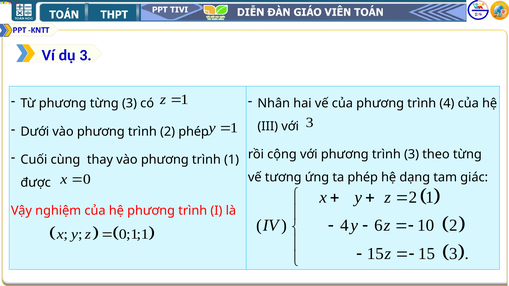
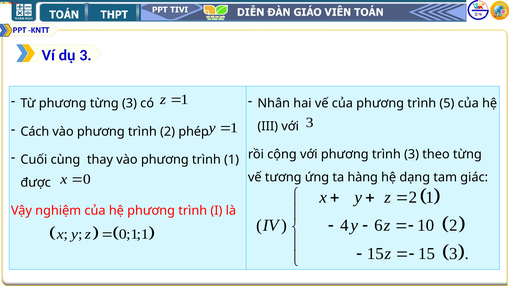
trình 4: 4 -> 5
Dưới: Dưới -> Cách
ta phép: phép -> hàng
